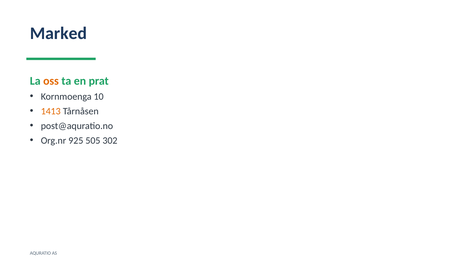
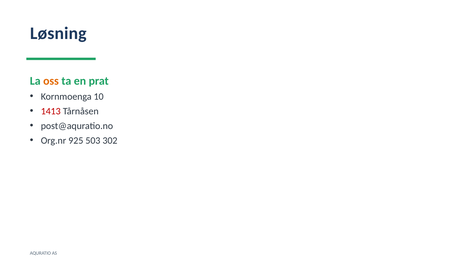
Marked: Marked -> Løsning
1413 colour: orange -> red
505: 505 -> 503
